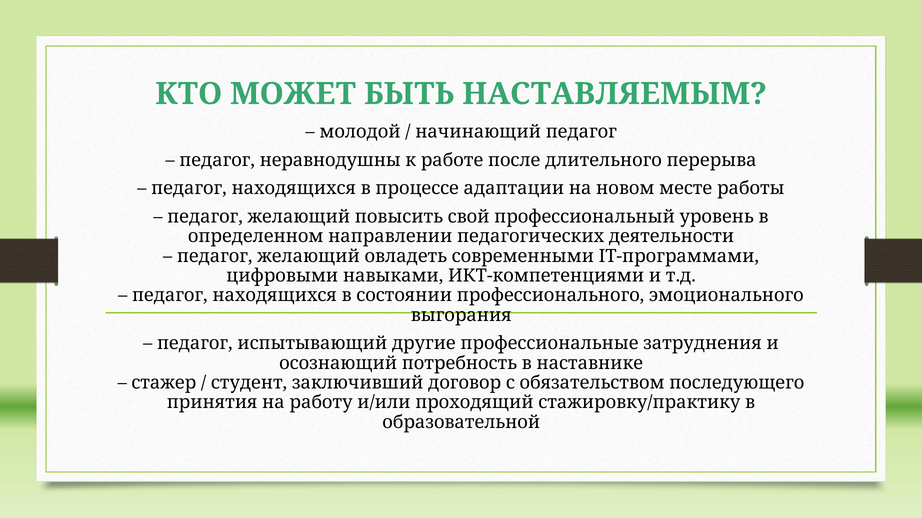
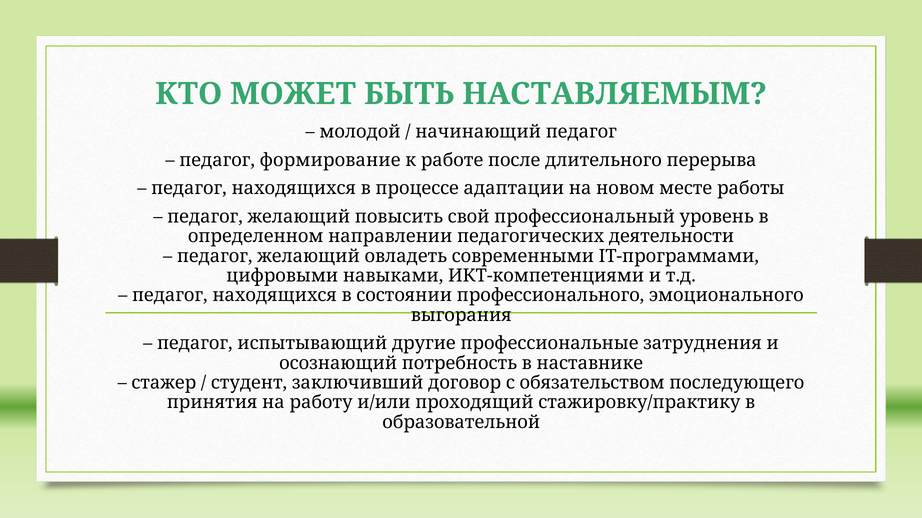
неравнодушны: неравнодушны -> формирование
